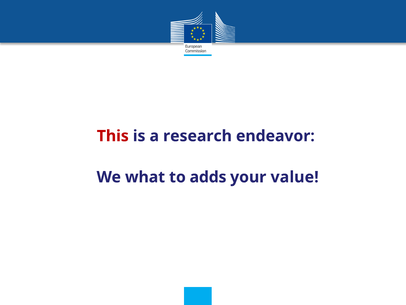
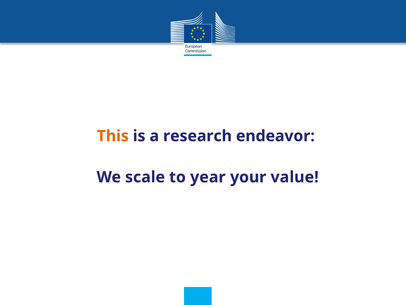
This colour: red -> orange
what: what -> scale
adds: adds -> year
